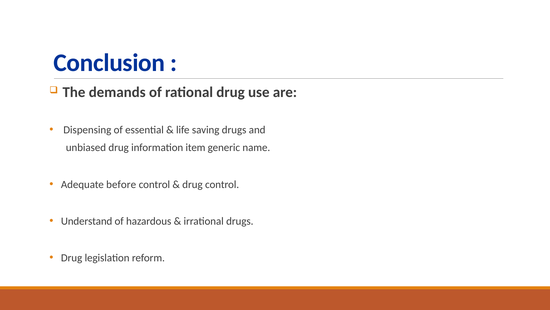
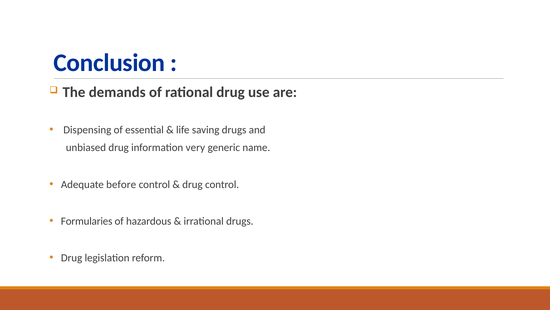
item: item -> very
Understand: Understand -> Formularies
